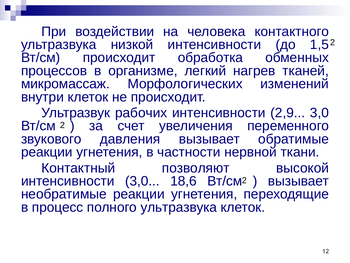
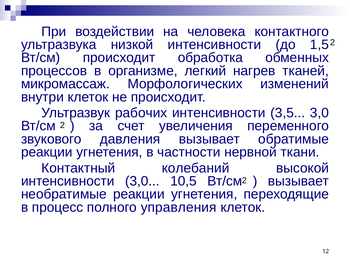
2,9: 2,9 -> 3,5
позволяют: позволяют -> колебаний
18,6: 18,6 -> 10,5
полного ультразвука: ультразвука -> управления
